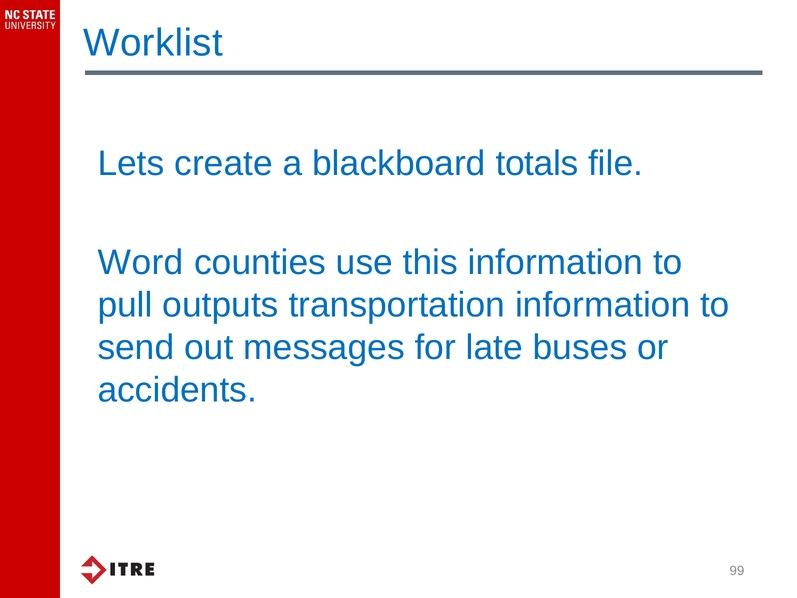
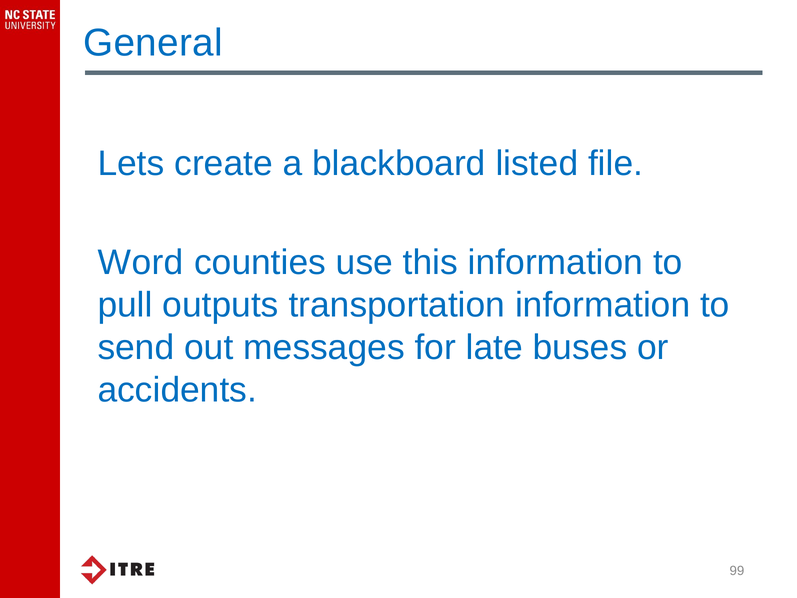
Worklist: Worklist -> General
totals: totals -> listed
